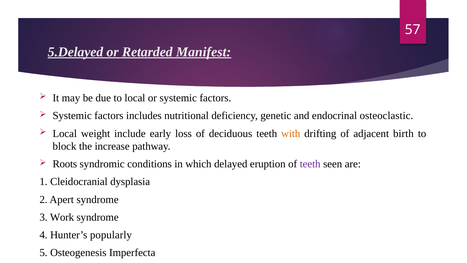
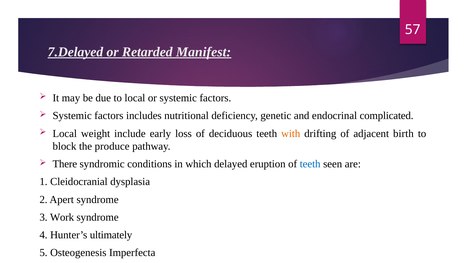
5.Delayed: 5.Delayed -> 7.Delayed
osteoclastic: osteoclastic -> complicated
increase: increase -> produce
Roots: Roots -> There
teeth at (310, 164) colour: purple -> blue
popularly: popularly -> ultimately
